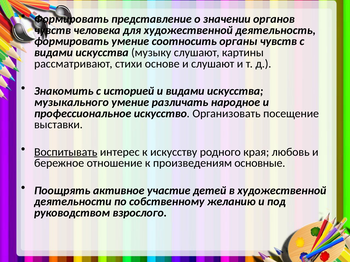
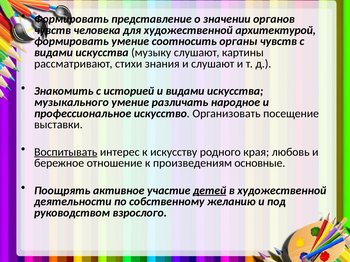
деятельность: деятельность -> архитектурой
основе: основе -> знания
детей underline: none -> present
